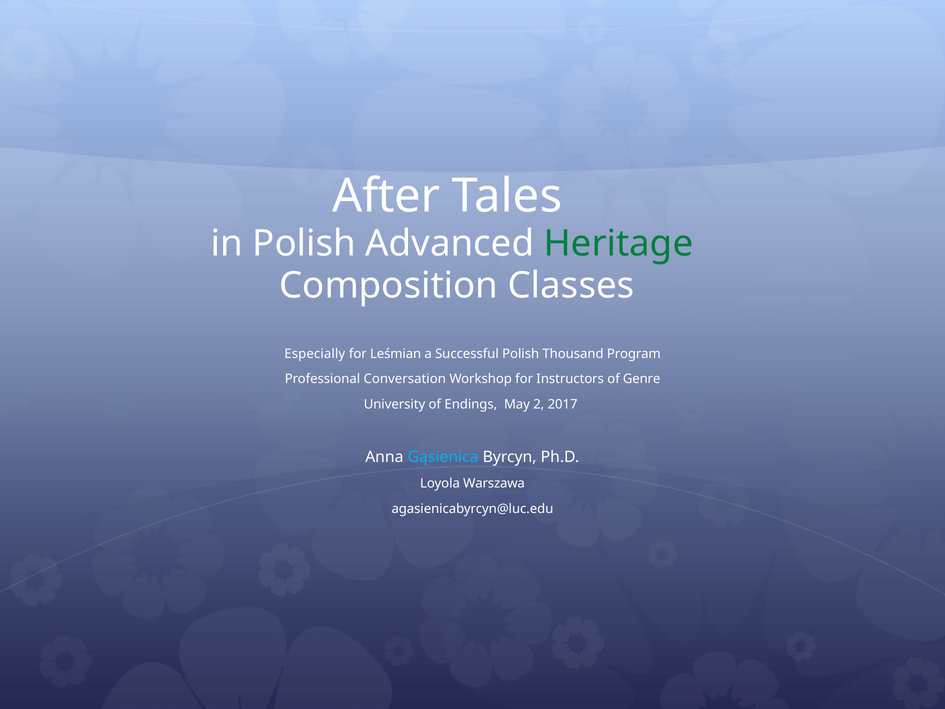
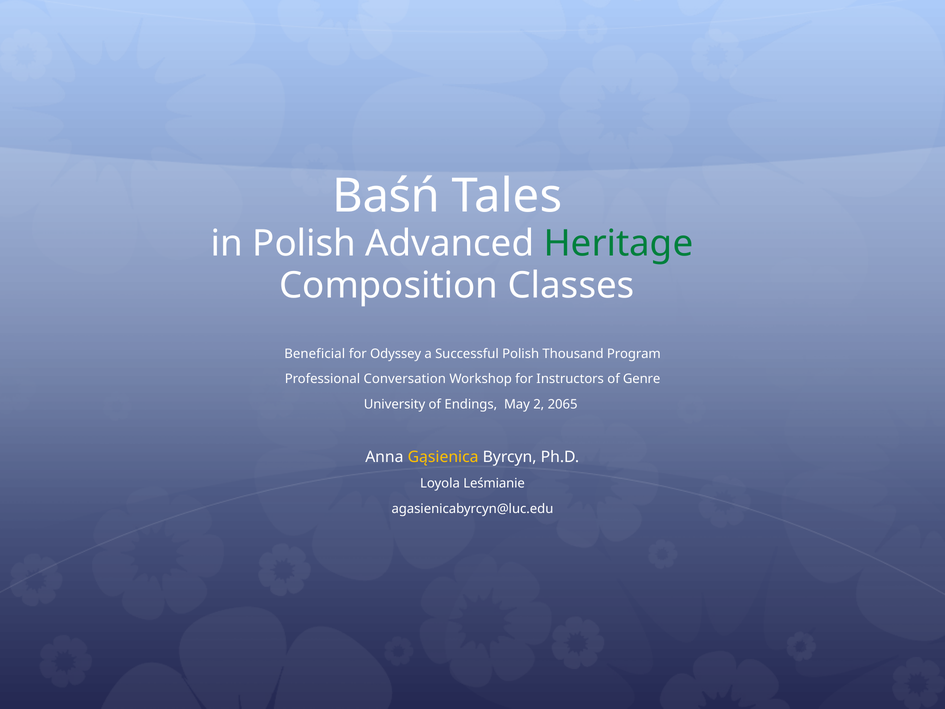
After: After -> Baśń
Especially: Especially -> Beneficial
Leśmian: Leśmian -> Odyssey
2017: 2017 -> 2065
Gąsienica colour: light blue -> yellow
Warszawa: Warszawa -> Leśmianie
